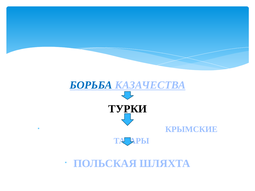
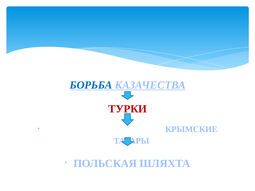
ТУРКИ colour: black -> red
